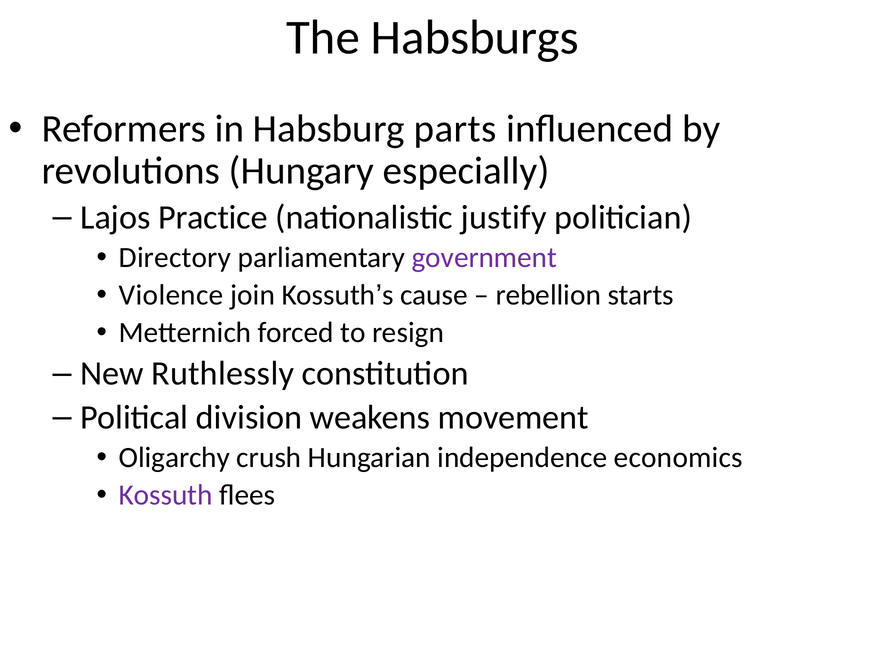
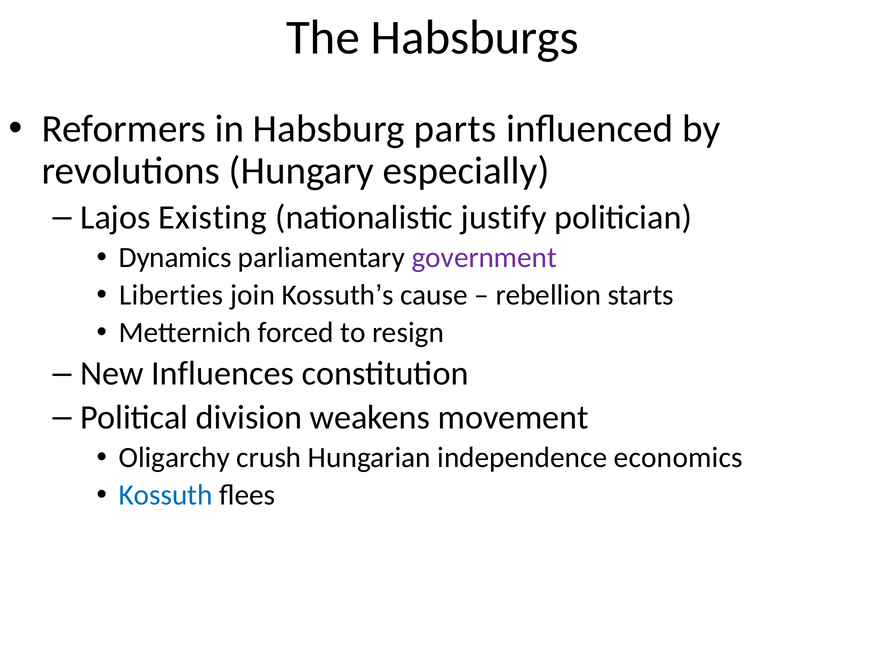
Practice: Practice -> Existing
Directory: Directory -> Dynamics
Violence: Violence -> Liberties
Ruthlessly: Ruthlessly -> Influences
Kossuth colour: purple -> blue
